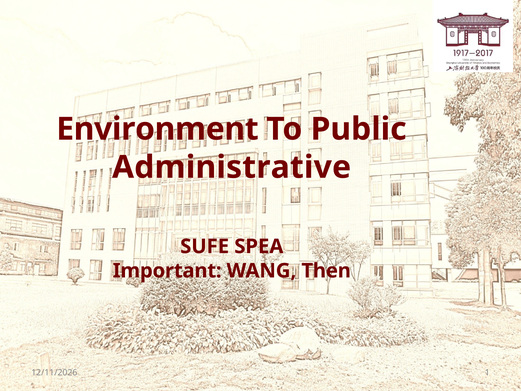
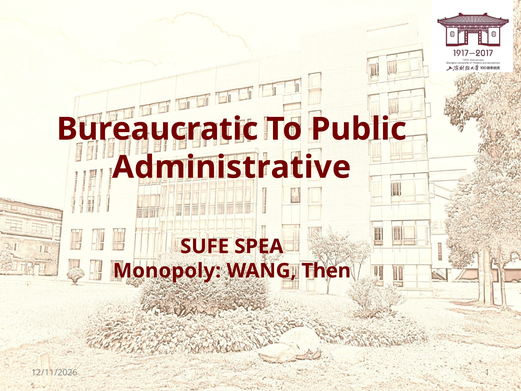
Environment: Environment -> Bureaucratic
Important: Important -> Monopoly
